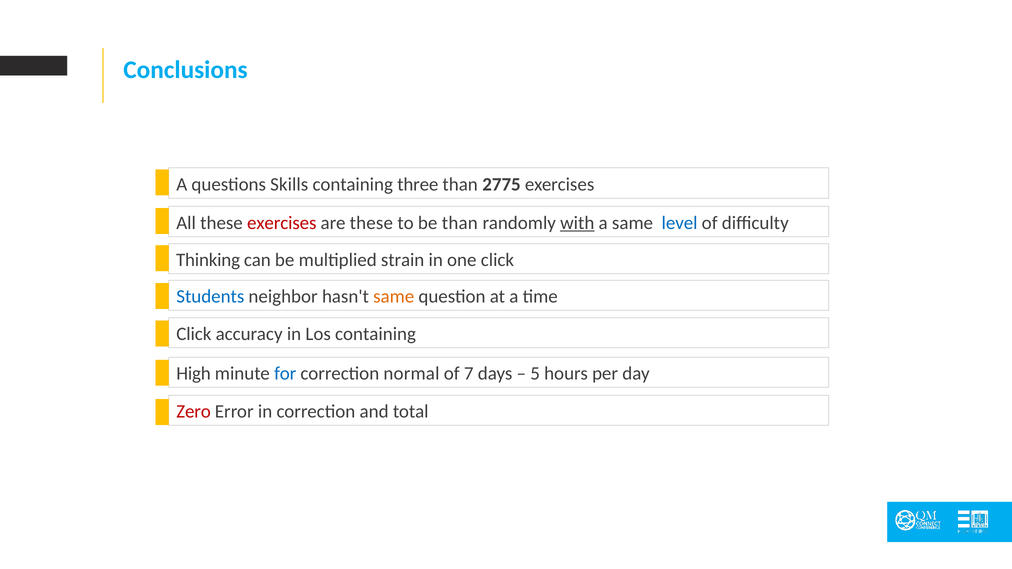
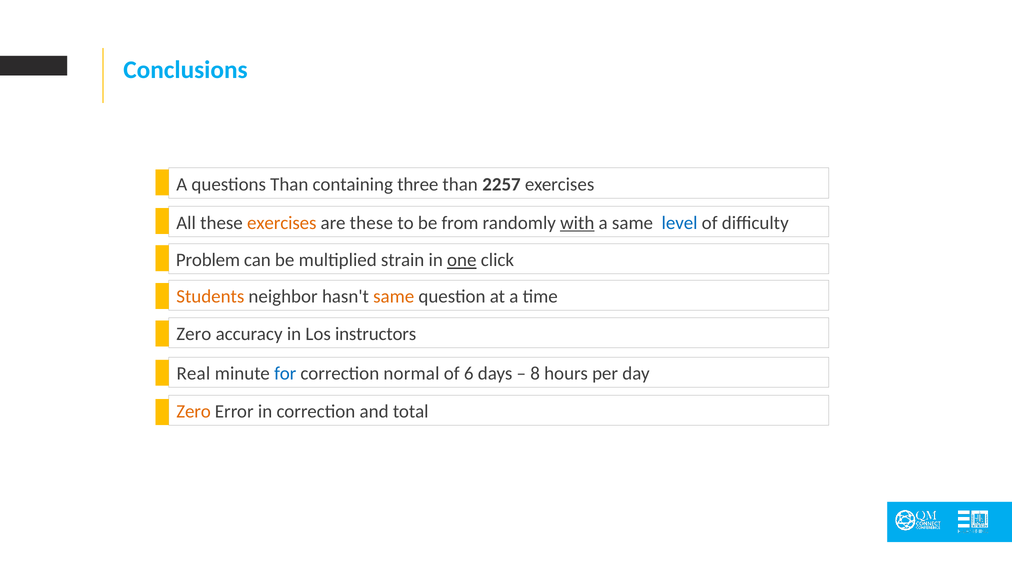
questions Skills: Skills -> Than
2775: 2775 -> 2257
exercises at (282, 223) colour: red -> orange
be than: than -> from
Thinking: Thinking -> Problem
one underline: none -> present
Students colour: blue -> orange
Click at (194, 334): Click -> Zero
Los containing: containing -> instructors
High: High -> Real
7: 7 -> 6
5: 5 -> 8
Zero at (194, 412) colour: red -> orange
